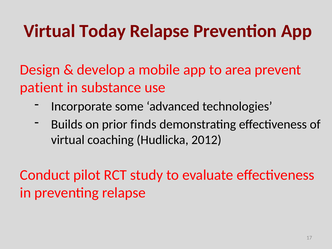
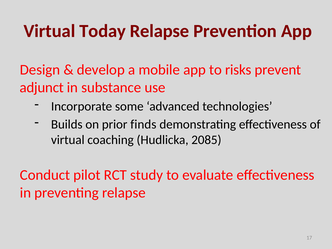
area: area -> risks
patient: patient -> adjunct
2012: 2012 -> 2085
